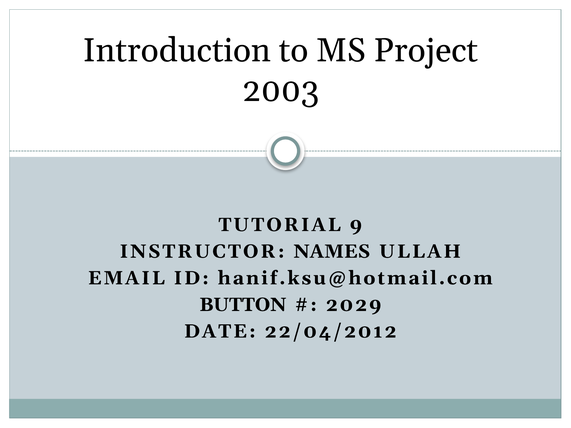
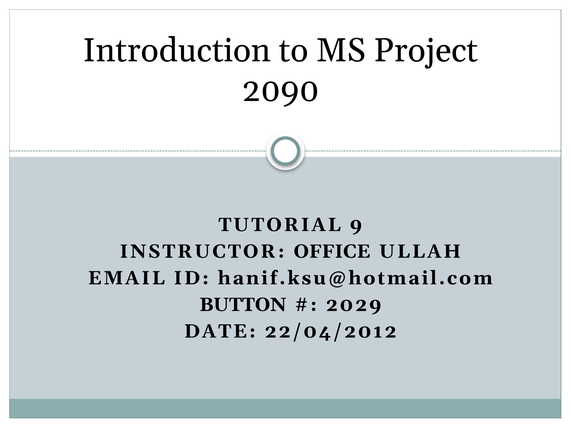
2003: 2003 -> 2090
NAMES: NAMES -> OFFICE
